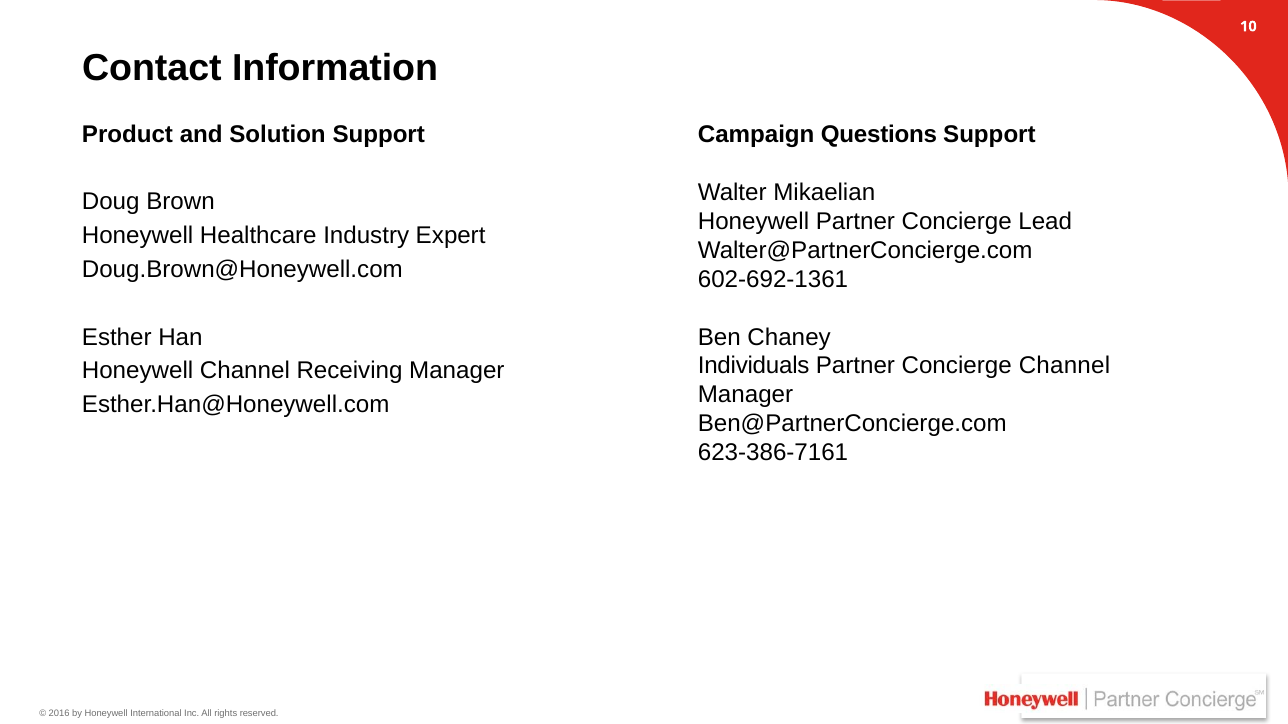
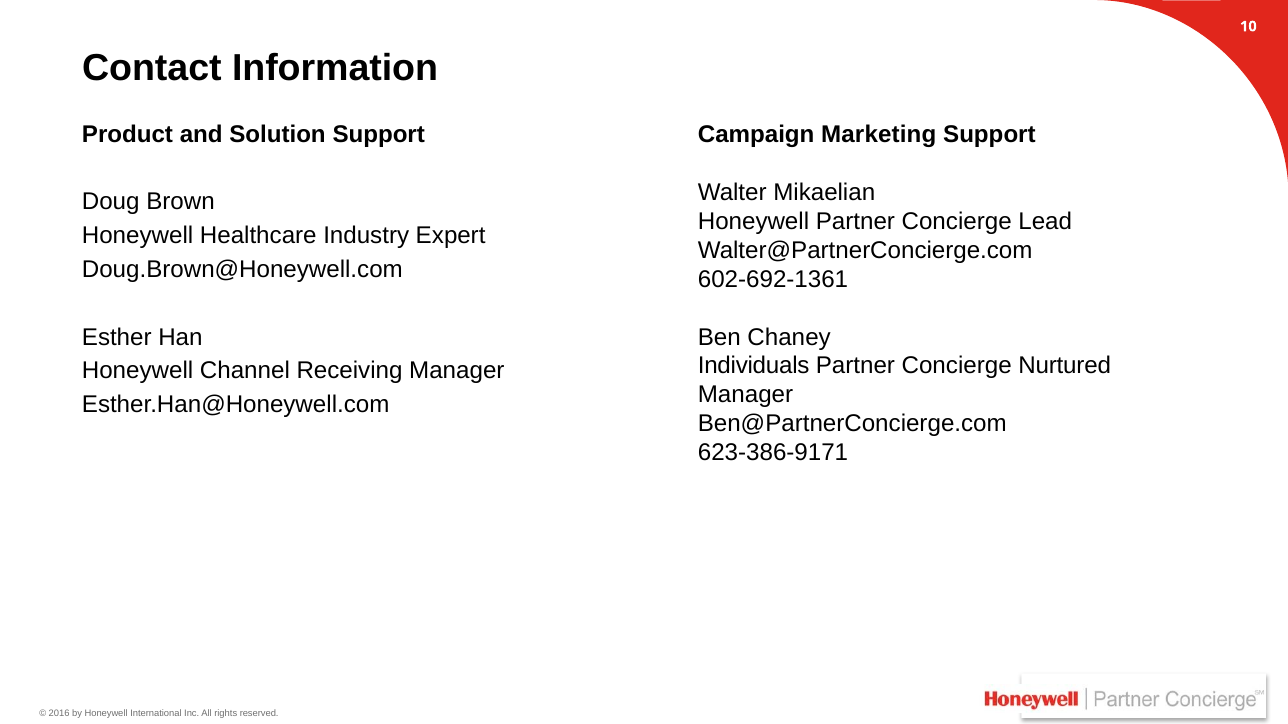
Questions: Questions -> Marketing
Concierge Channel: Channel -> Nurtured
623-386-7161: 623-386-7161 -> 623-386-9171
